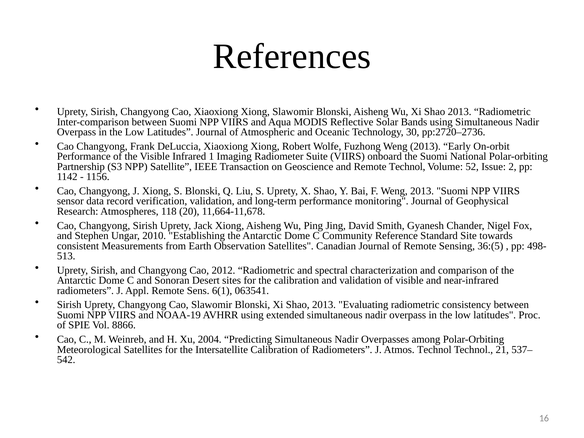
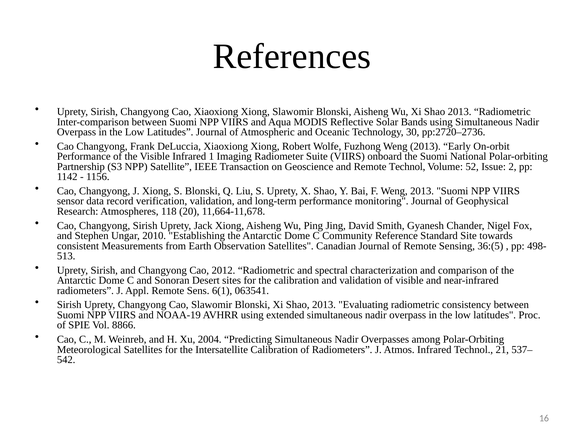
Atmos Technol: Technol -> Infrared
